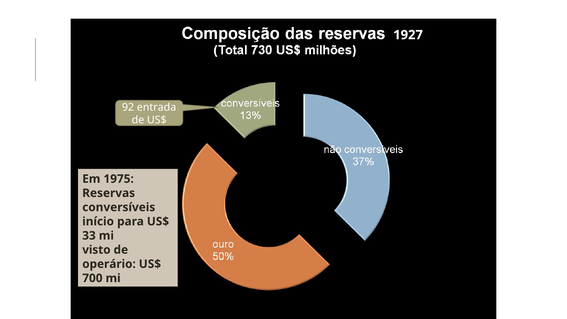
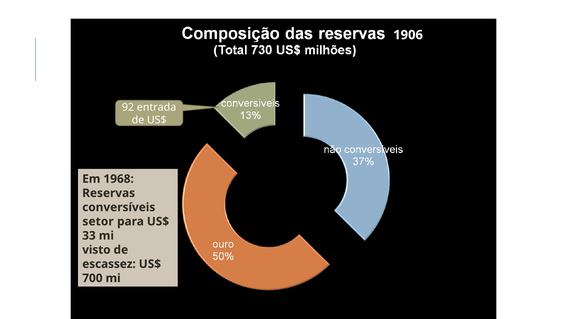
1927: 1927 -> 1906
1975: 1975 -> 1968
início: início -> setor
operário: operário -> escassez
